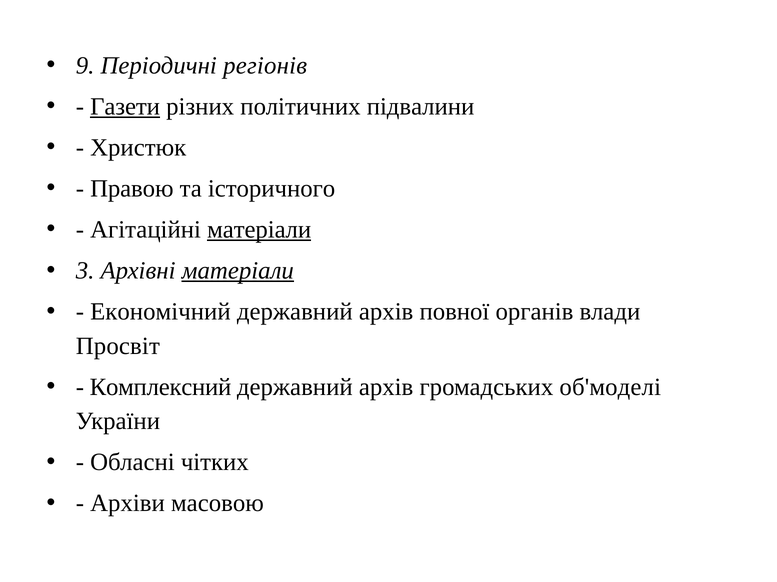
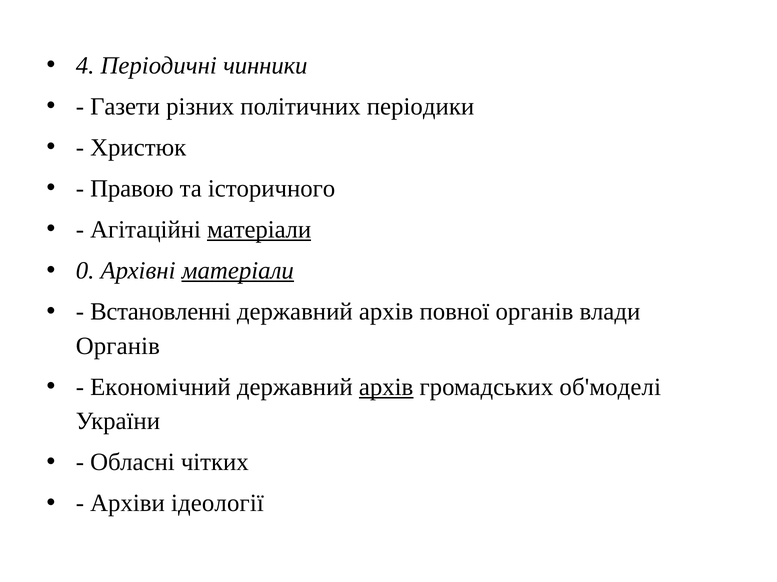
9: 9 -> 4
регіонів: регіонів -> чинники
Газети underline: present -> none
підвалини: підвалини -> періодики
3: 3 -> 0
Економічний: Економічний -> Встановленні
Просвіт at (118, 346): Просвіт -> Органів
Комплексний: Комплексний -> Економічний
архів at (386, 387) underline: none -> present
масовою: масовою -> ідеології
